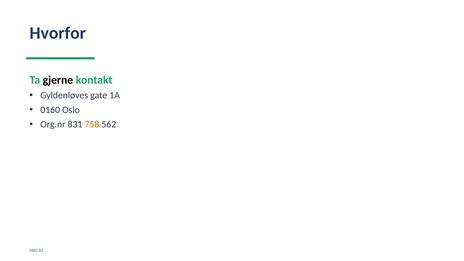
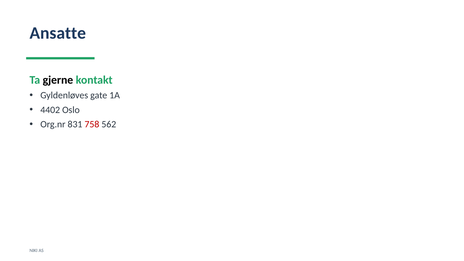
Hvorfor: Hvorfor -> Ansatte
0160: 0160 -> 4402
758 colour: orange -> red
